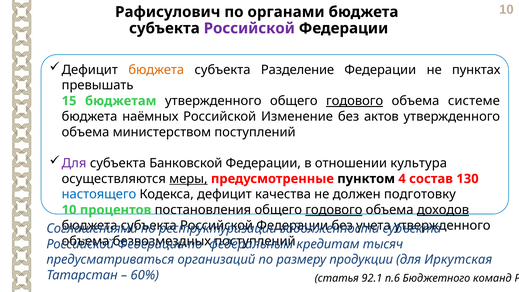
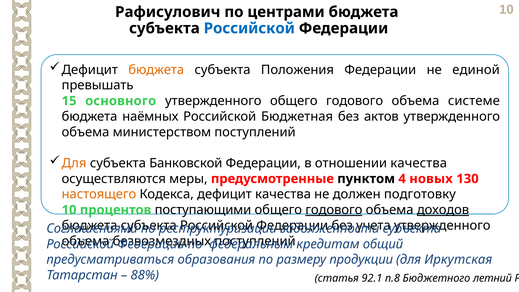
органами: органами -> центрами
Российской at (249, 28) colour: purple -> blue
Разделение: Разделение -> Положения
пунктах: пунктах -> единой
бюджетам: бюджетам -> основного
годового at (355, 101) underline: present -> none
Изменение: Изменение -> Бюджетная
Для at (74, 163) colour: purple -> orange
отношении культура: культура -> качества
меры underline: present -> none
состав: состав -> новых
настоящего colour: blue -> orange
постановления: постановления -> поступающими
тысяч: тысяч -> общий
организаций: организаций -> образования
60%: 60% -> 88%
п.6: п.6 -> п.8
команд: команд -> летний
